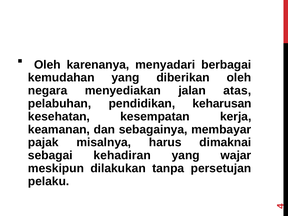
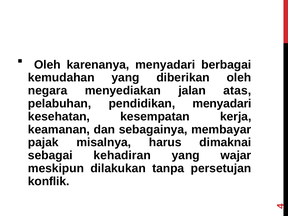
pendidikan keharusan: keharusan -> menyadari
pelaku: pelaku -> konflik
